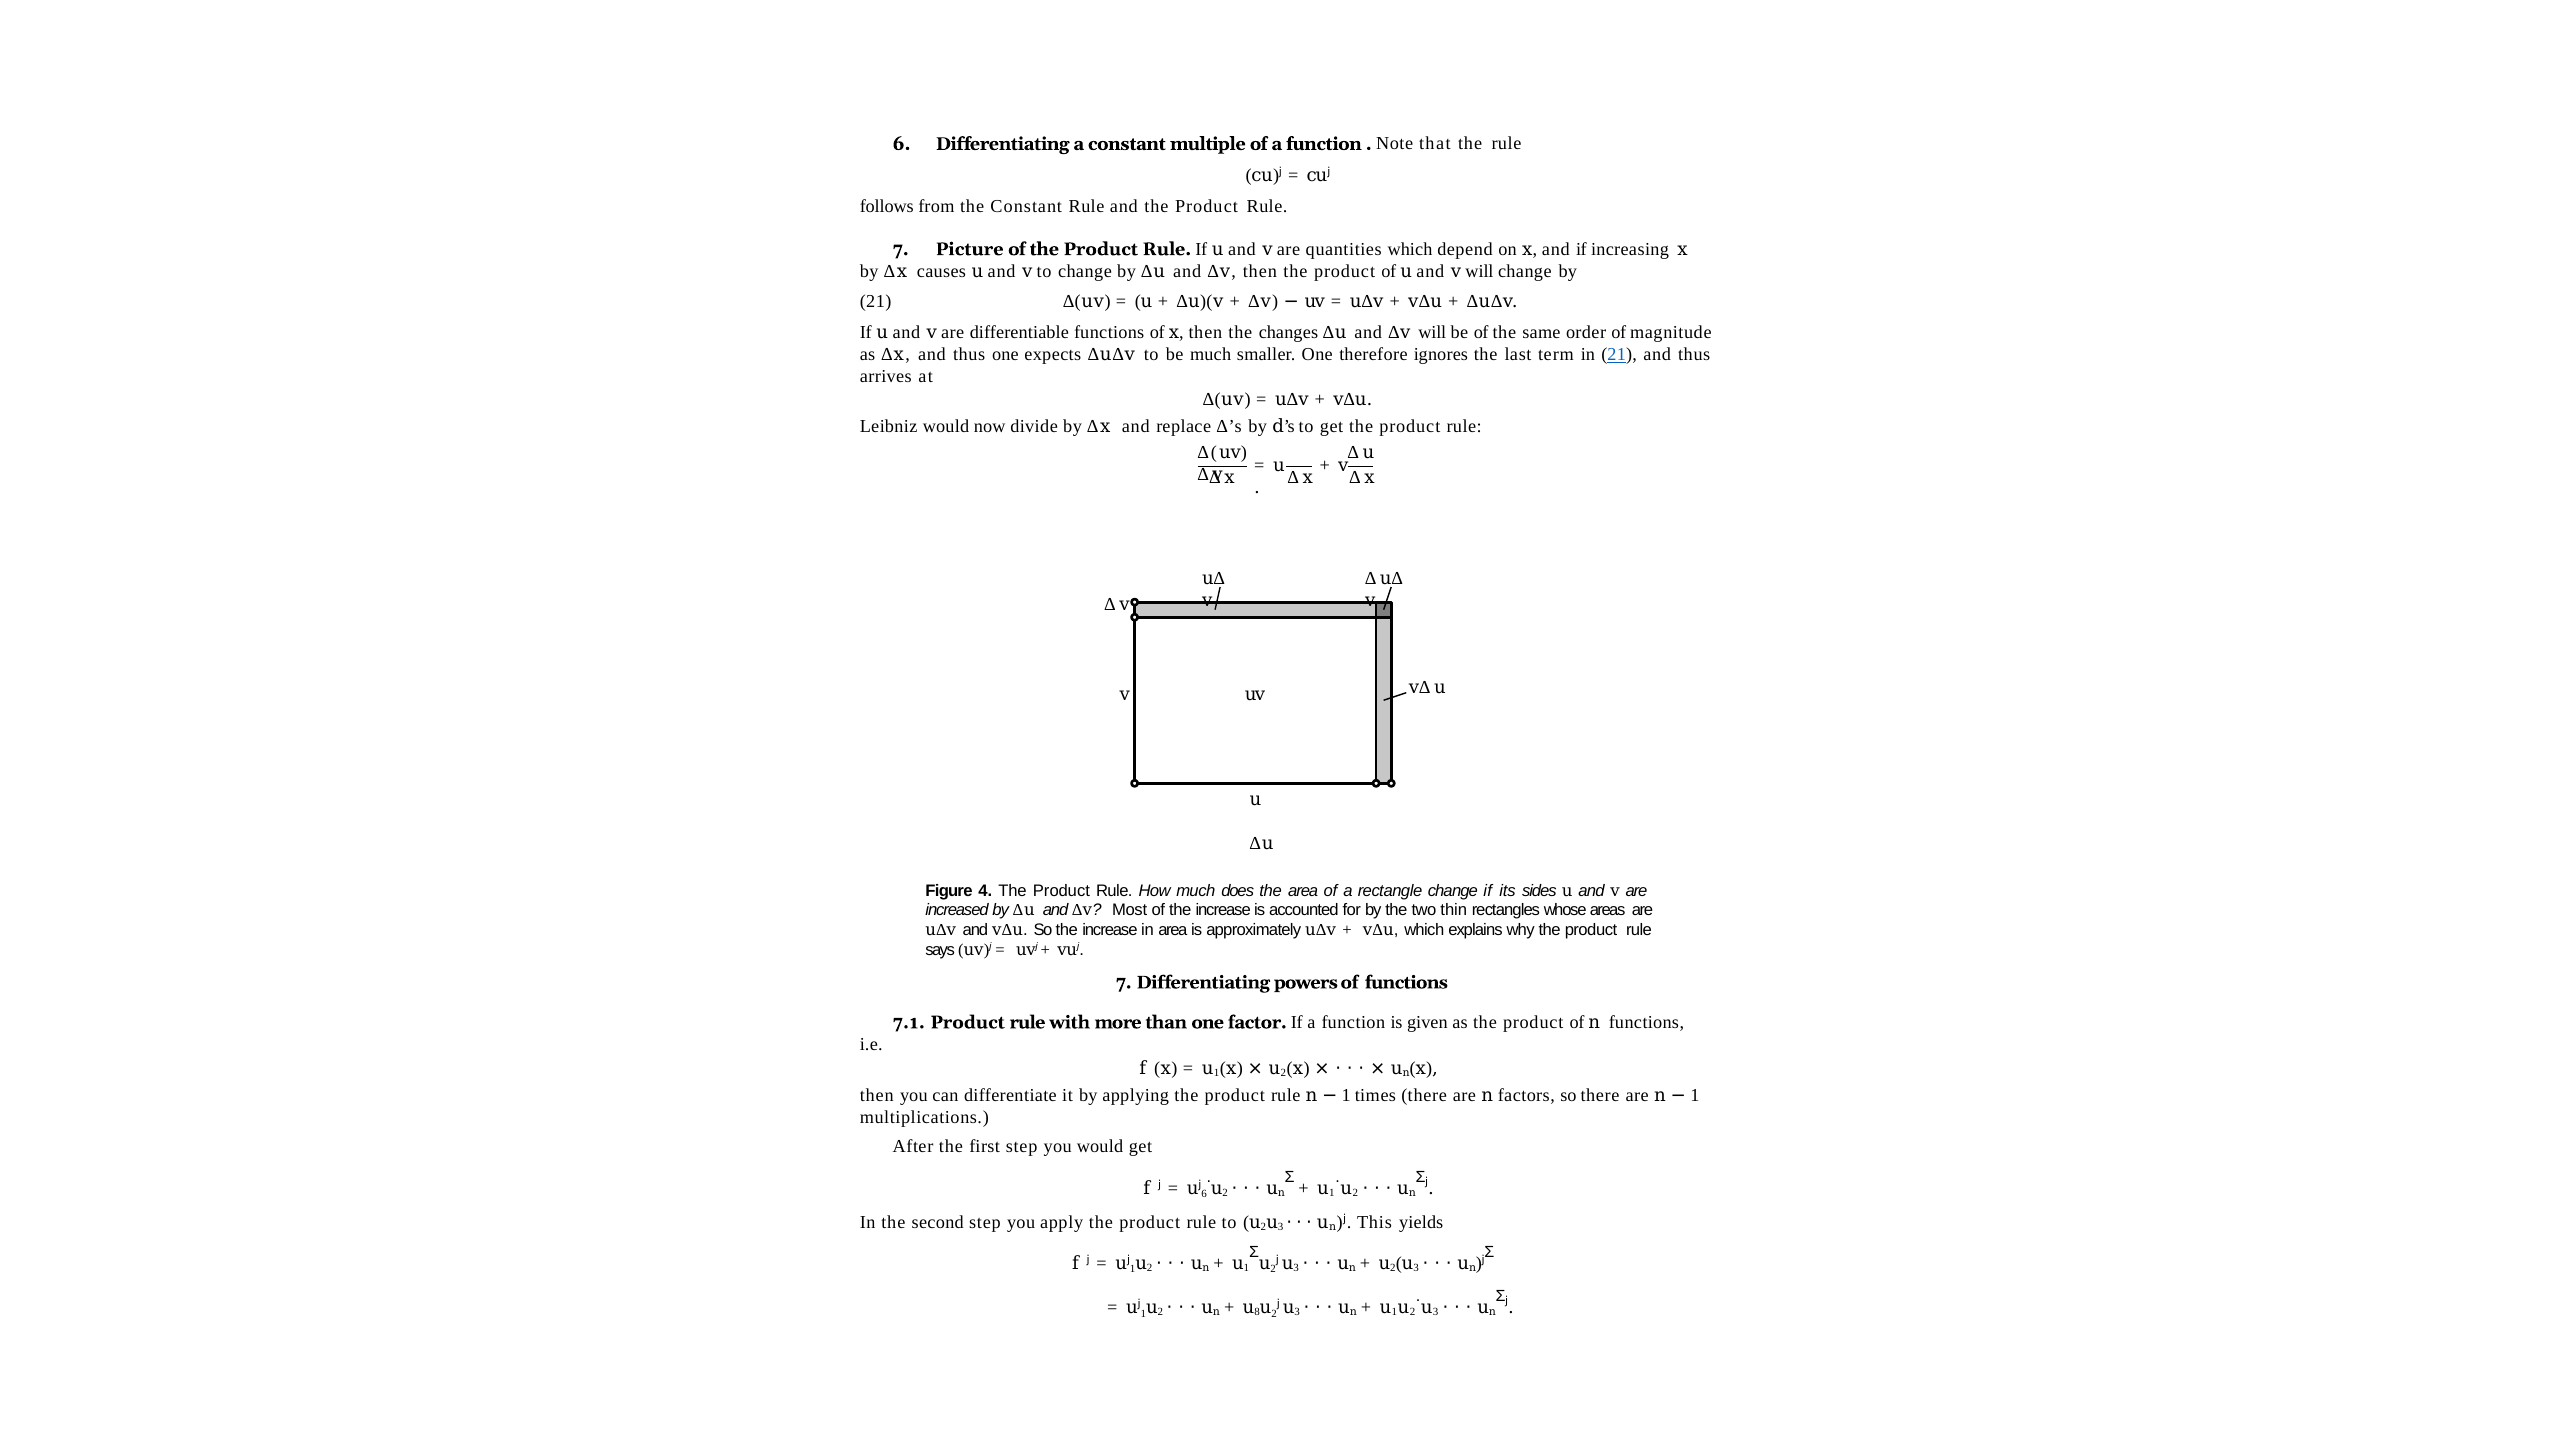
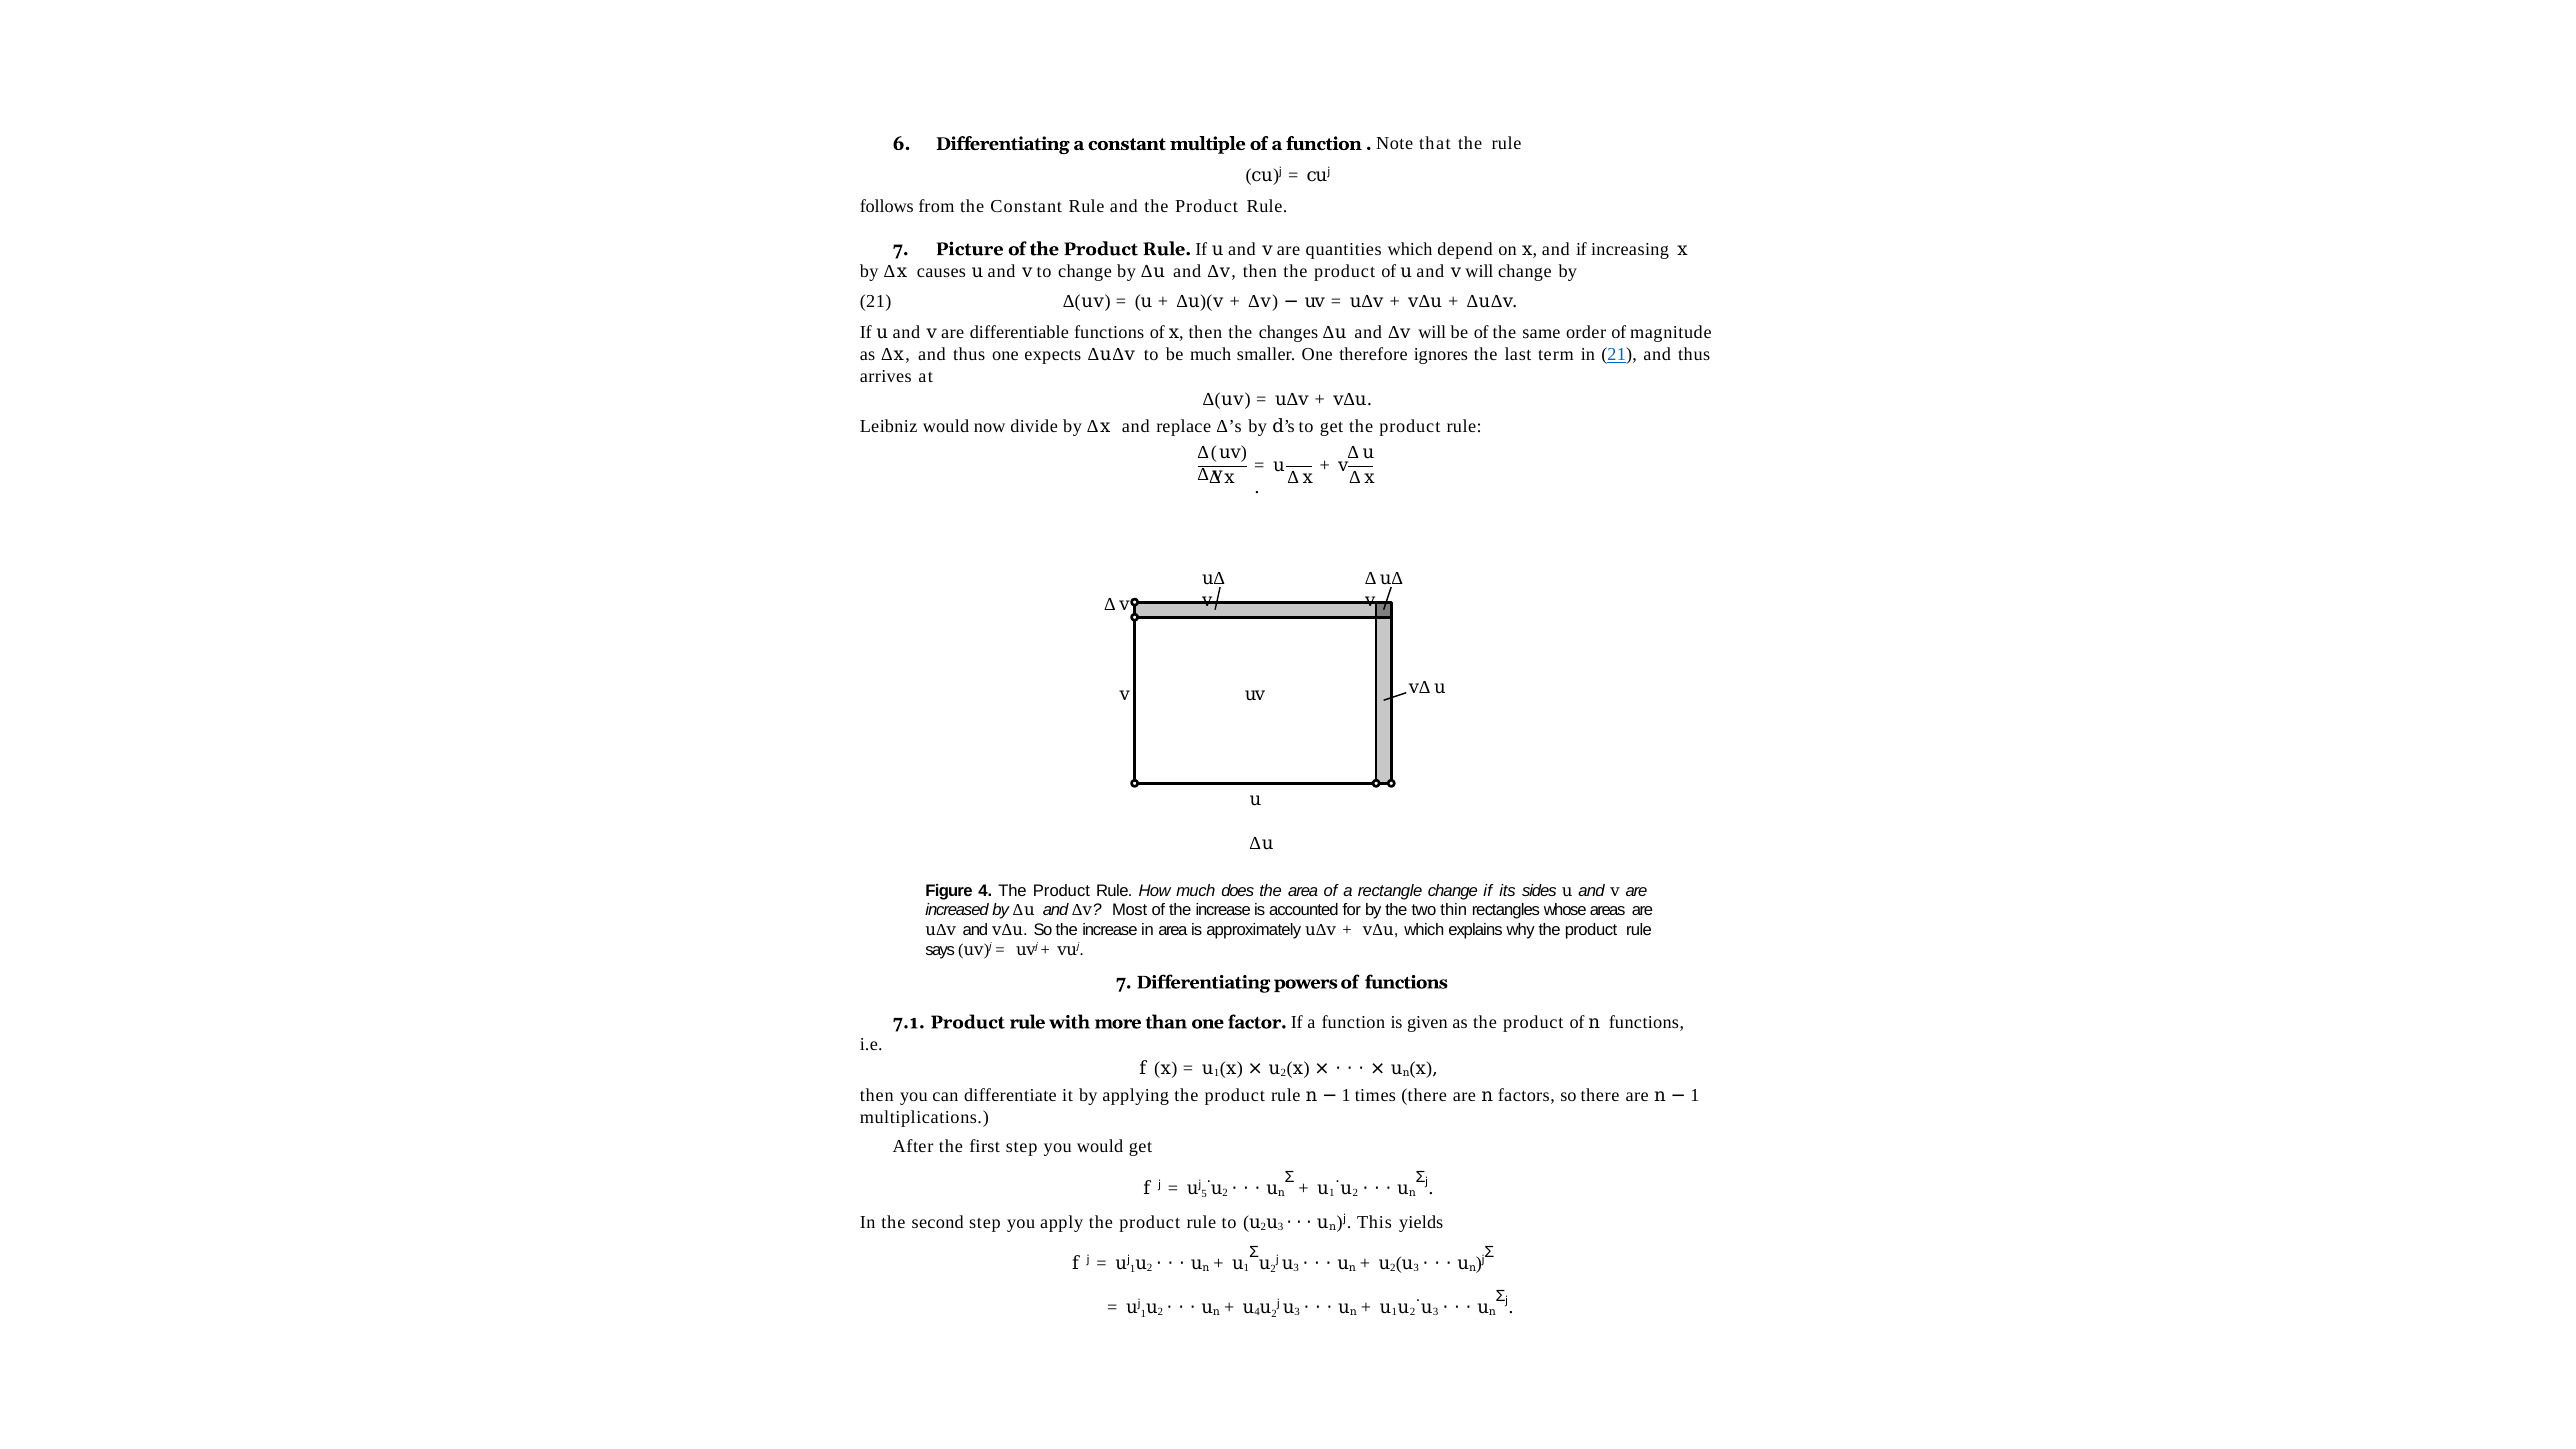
6 at (1204, 1194): 6 -> 5
u 8: 8 -> 4
